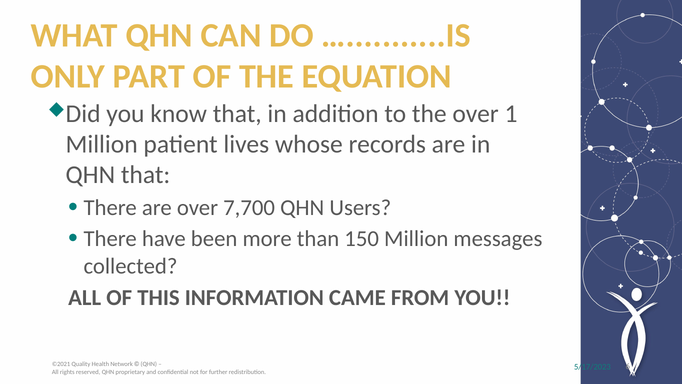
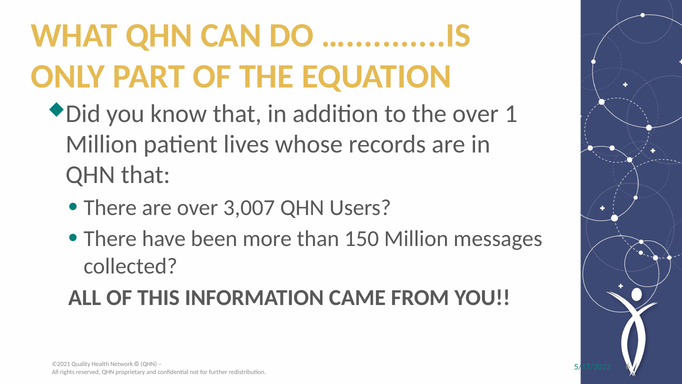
7,700: 7,700 -> 3,007
